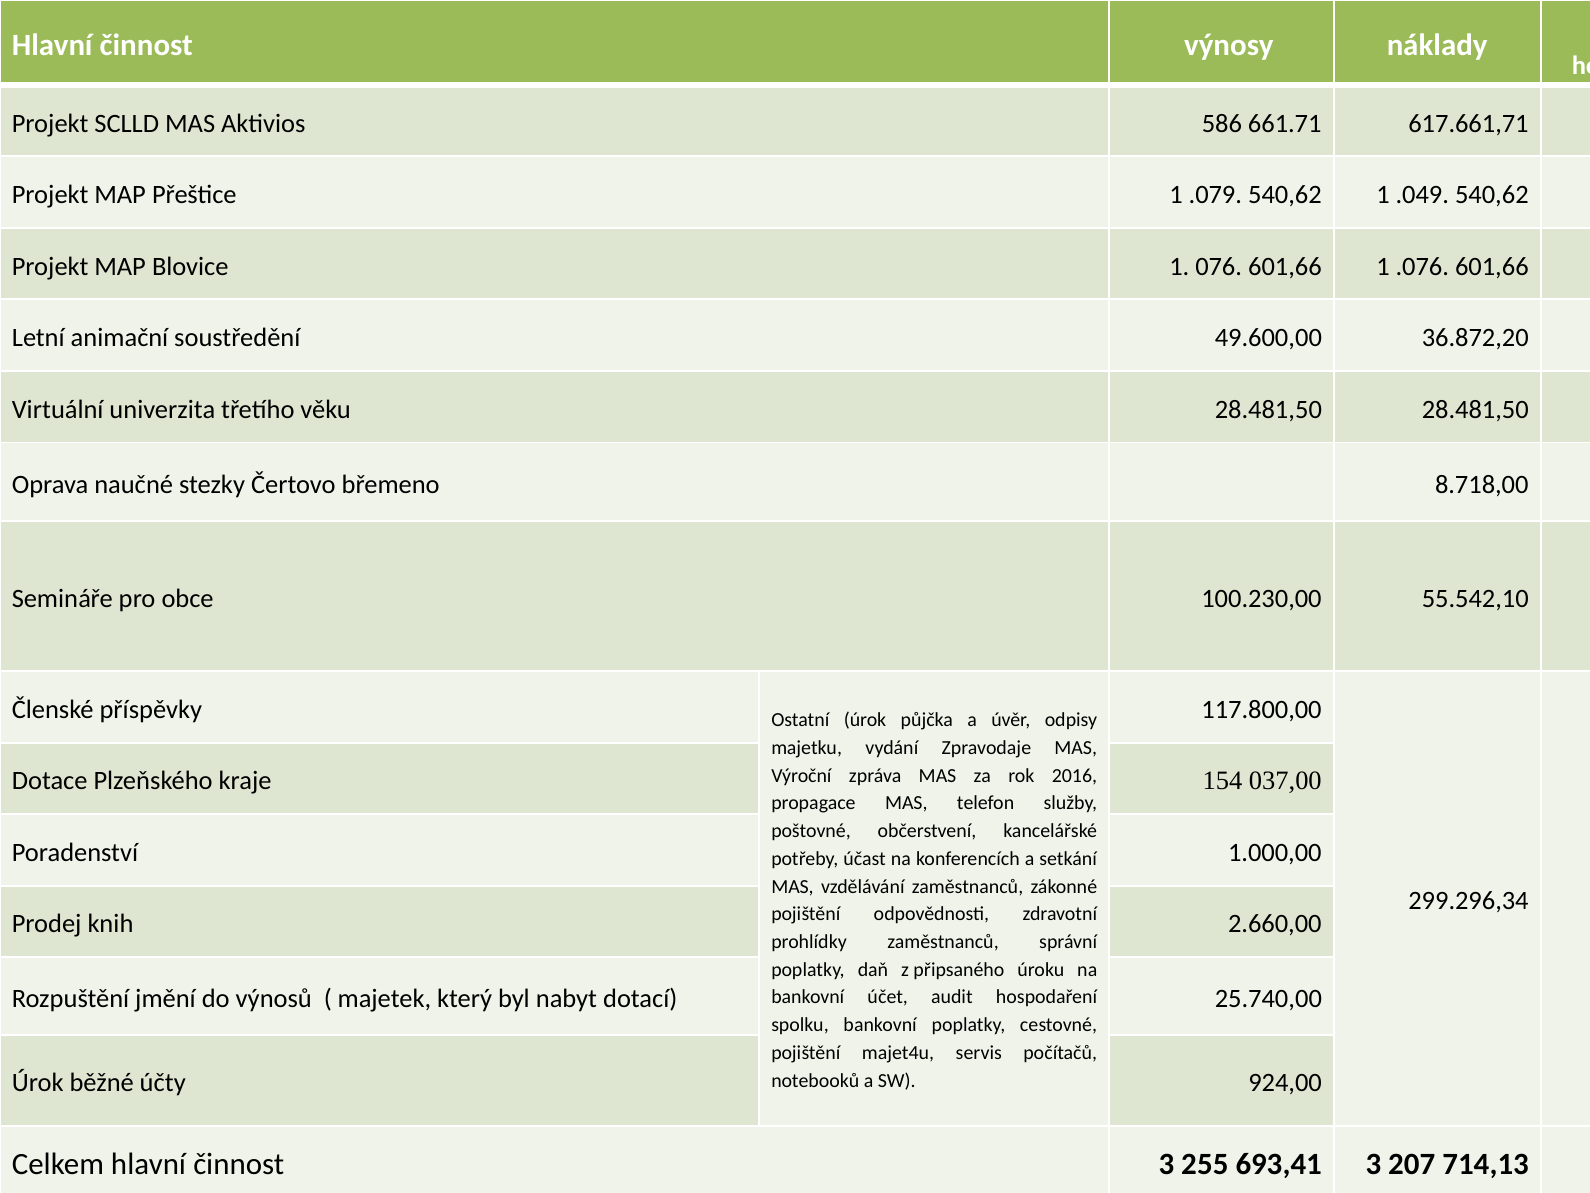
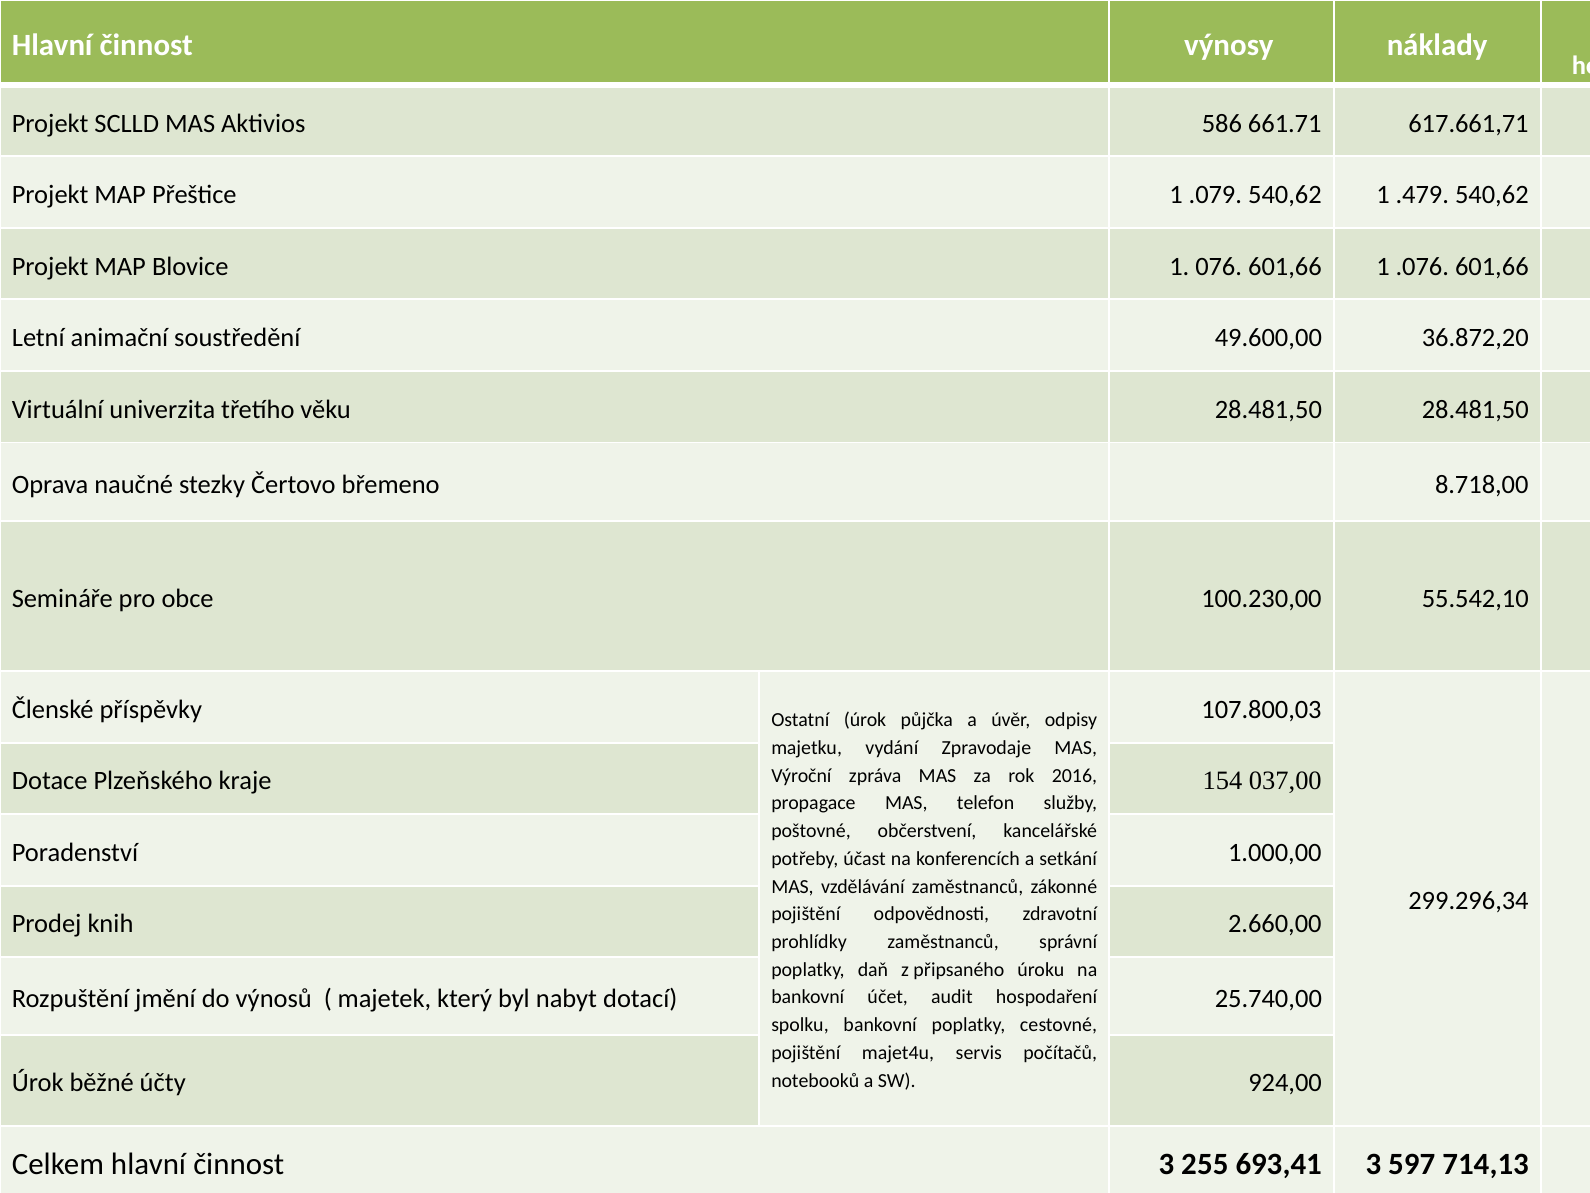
.049: .049 -> .479
117.800,00: 117.800,00 -> 107.800,03
207: 207 -> 597
